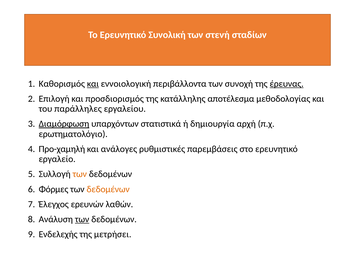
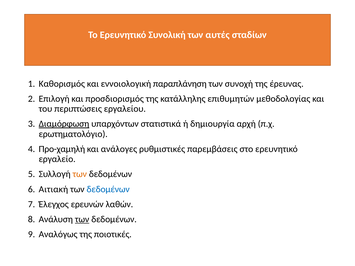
στενή: στενή -> αυτές
και at (93, 84) underline: present -> none
περιβάλλοντα: περιβάλλοντα -> παραπλάνηση
έρευνας underline: present -> none
αποτέλεσμα: αποτέλεσμα -> επιθυμητών
παράλληλες: παράλληλες -> περιπτώσεις
Φόρμες: Φόρμες -> Αιτιακή
δεδομένων at (108, 189) colour: orange -> blue
Ενδελεχής: Ενδελεχής -> Αναλόγως
μετρήσει: μετρήσει -> ποιοτικές
